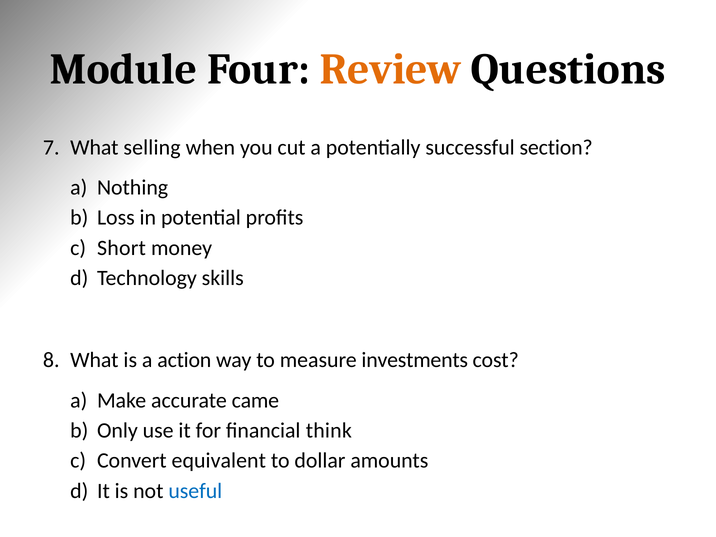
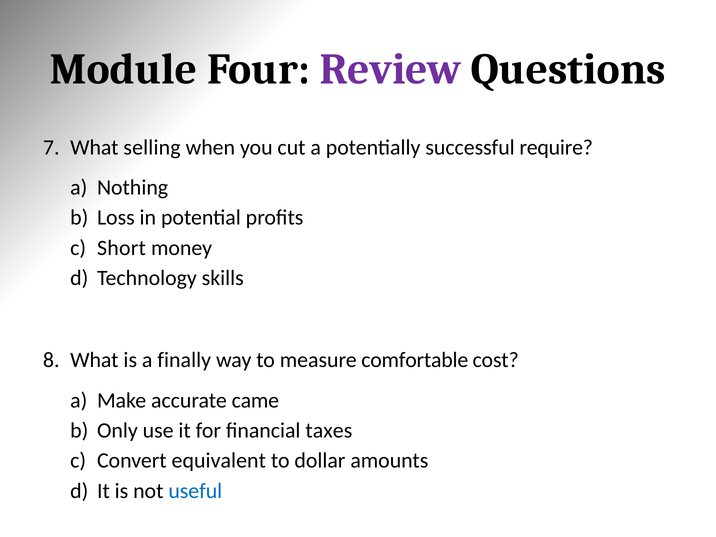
Review colour: orange -> purple
section: section -> require
action: action -> finally
investments: investments -> comfortable
think: think -> taxes
